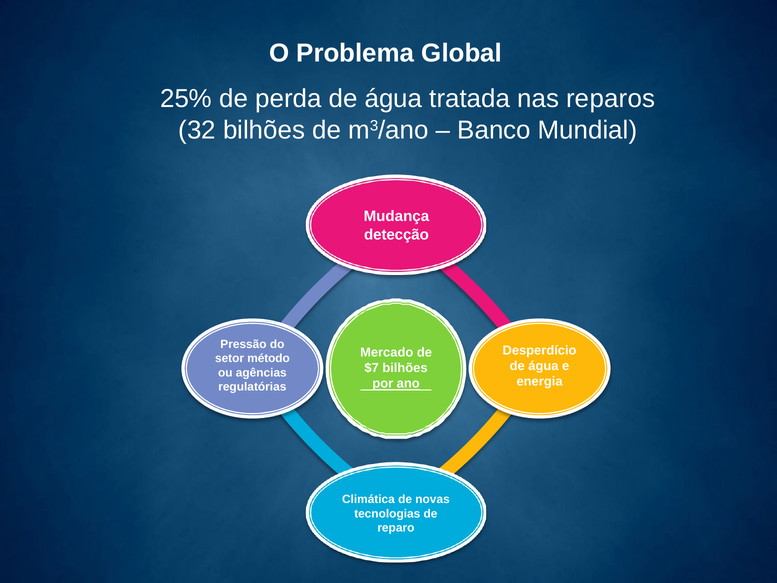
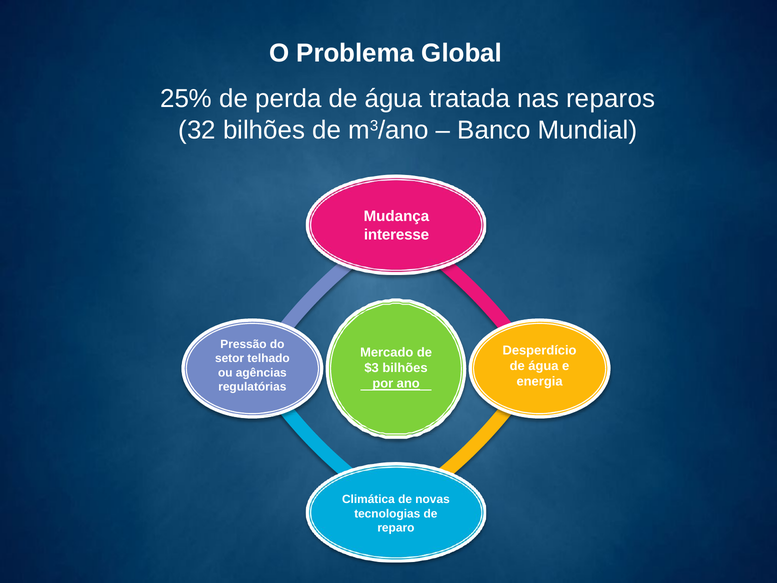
detecção: detecção -> interesse
método: método -> telhado
$7: $7 -> $3
